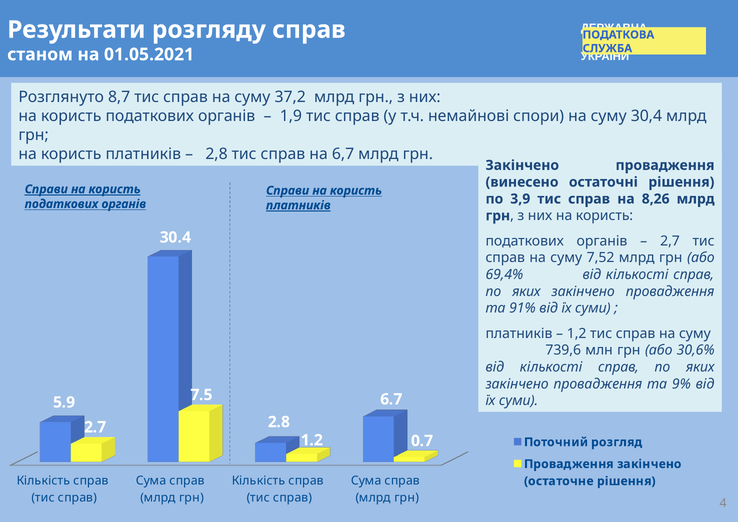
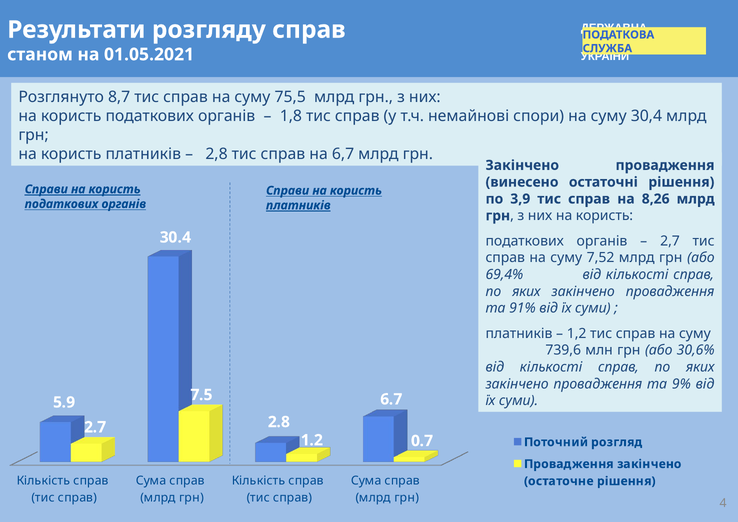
37,2: 37,2 -> 75,5
1,9: 1,9 -> 1,8
